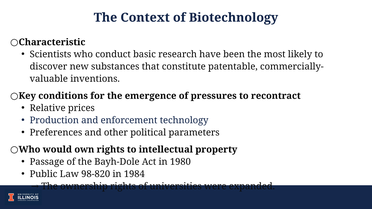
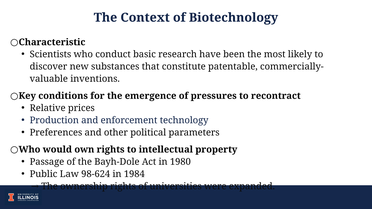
98-820: 98-820 -> 98-624
